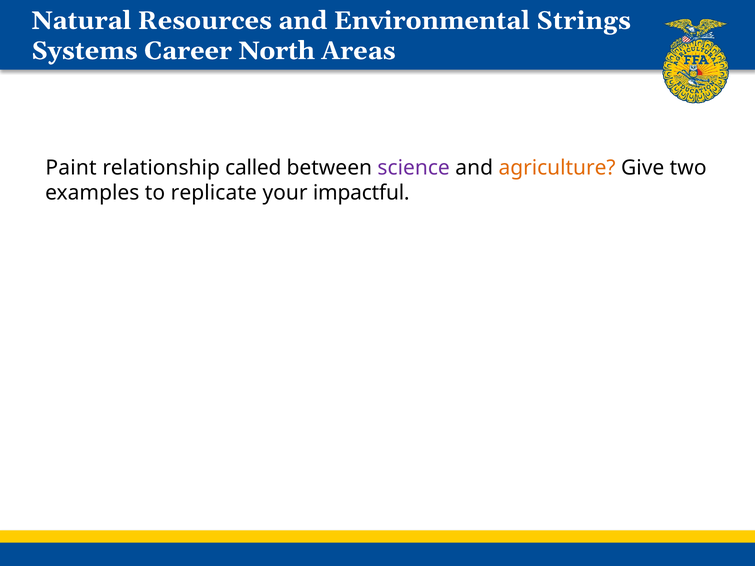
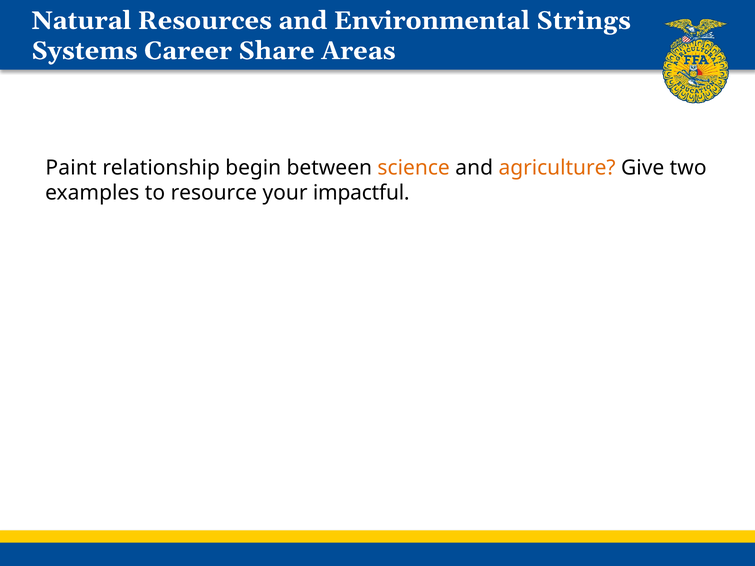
North: North -> Share
called: called -> begin
science colour: purple -> orange
replicate: replicate -> resource
